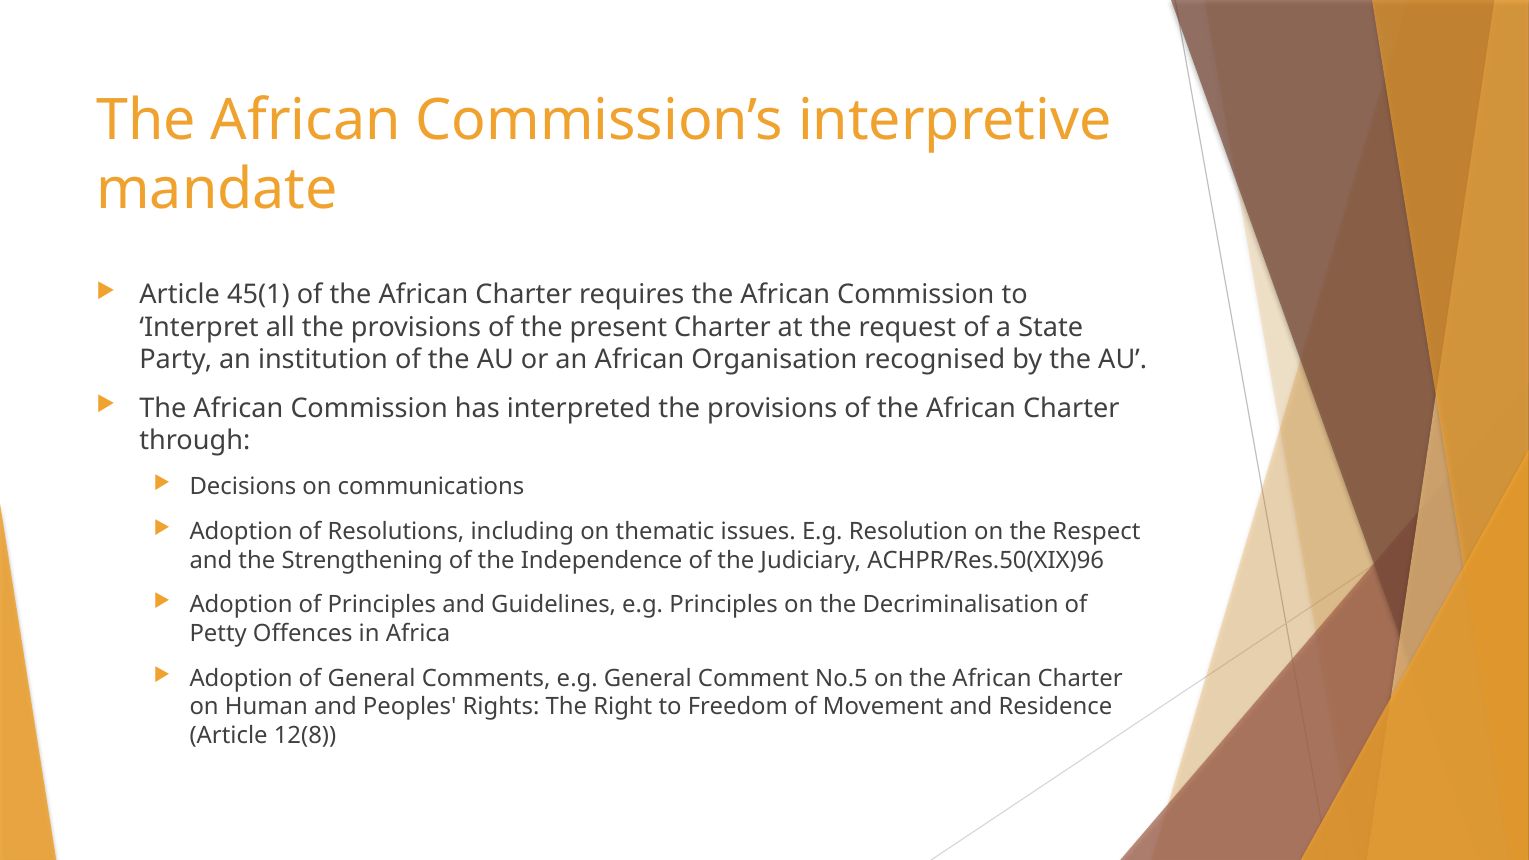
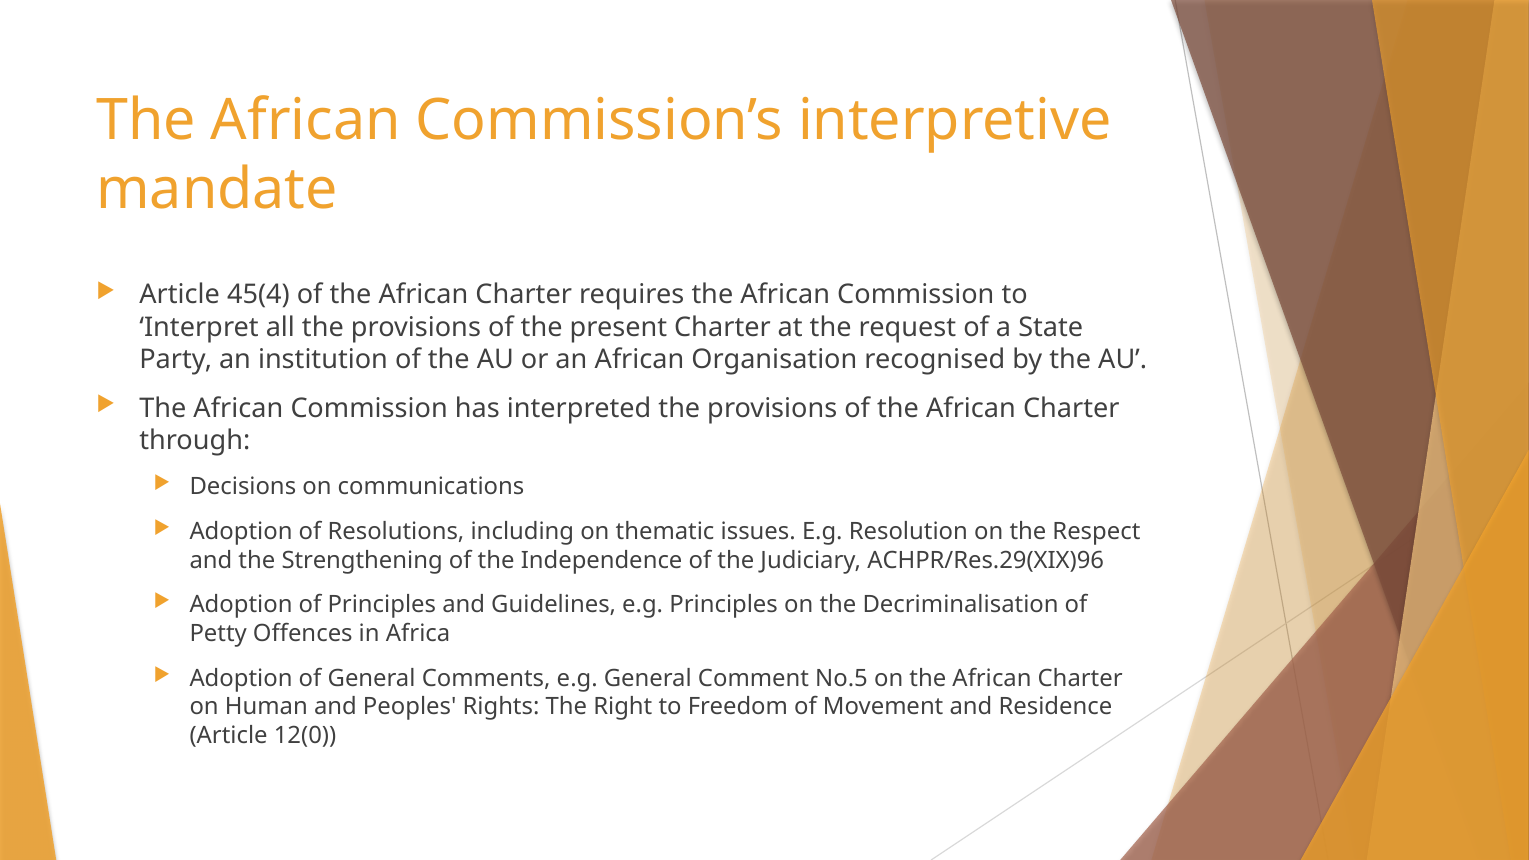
45(1: 45(1 -> 45(4
ACHPR/Res.50(XIX)96: ACHPR/Res.50(XIX)96 -> ACHPR/Res.29(XIX)96
12(8: 12(8 -> 12(0
